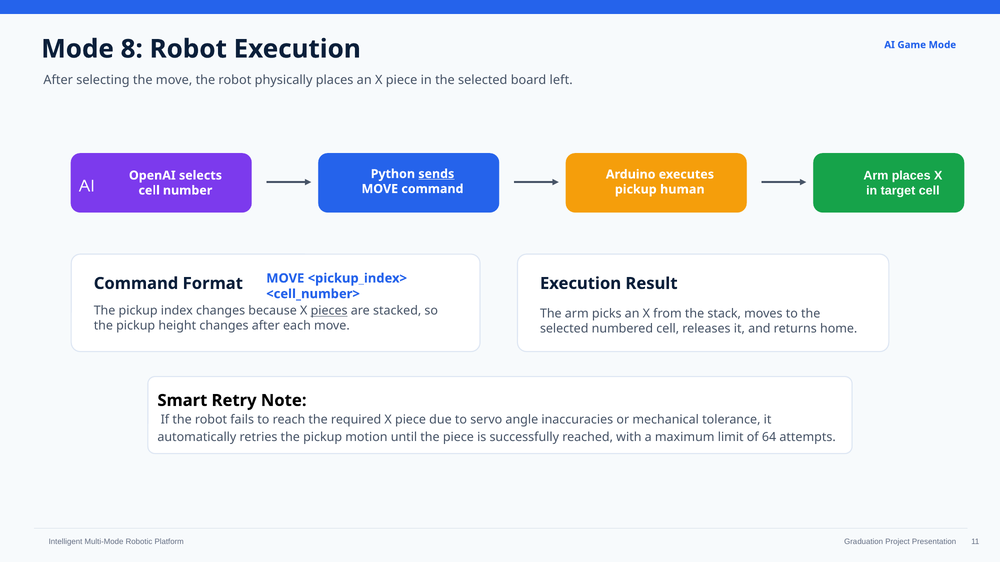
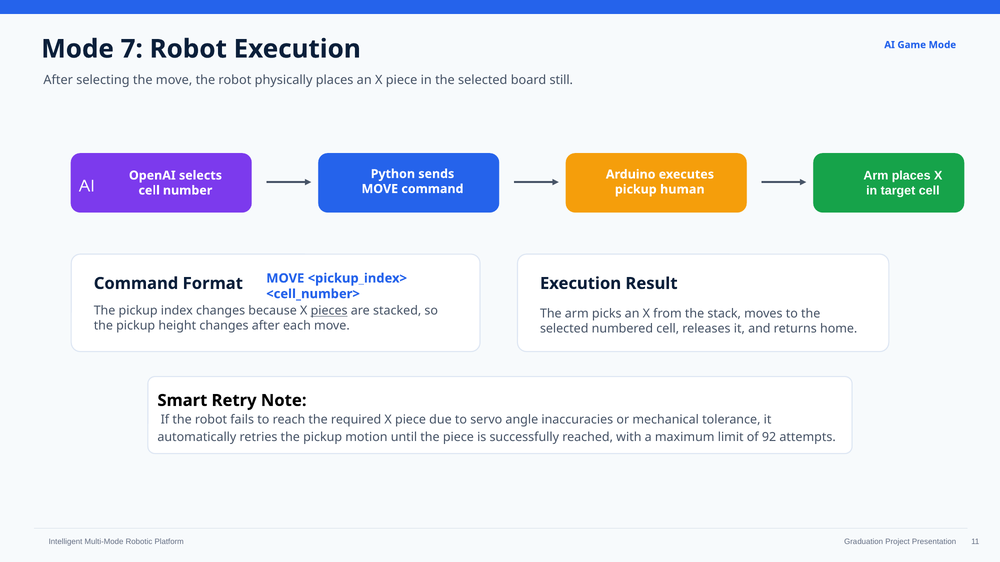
8: 8 -> 7
left: left -> still
sends underline: present -> none
64: 64 -> 92
